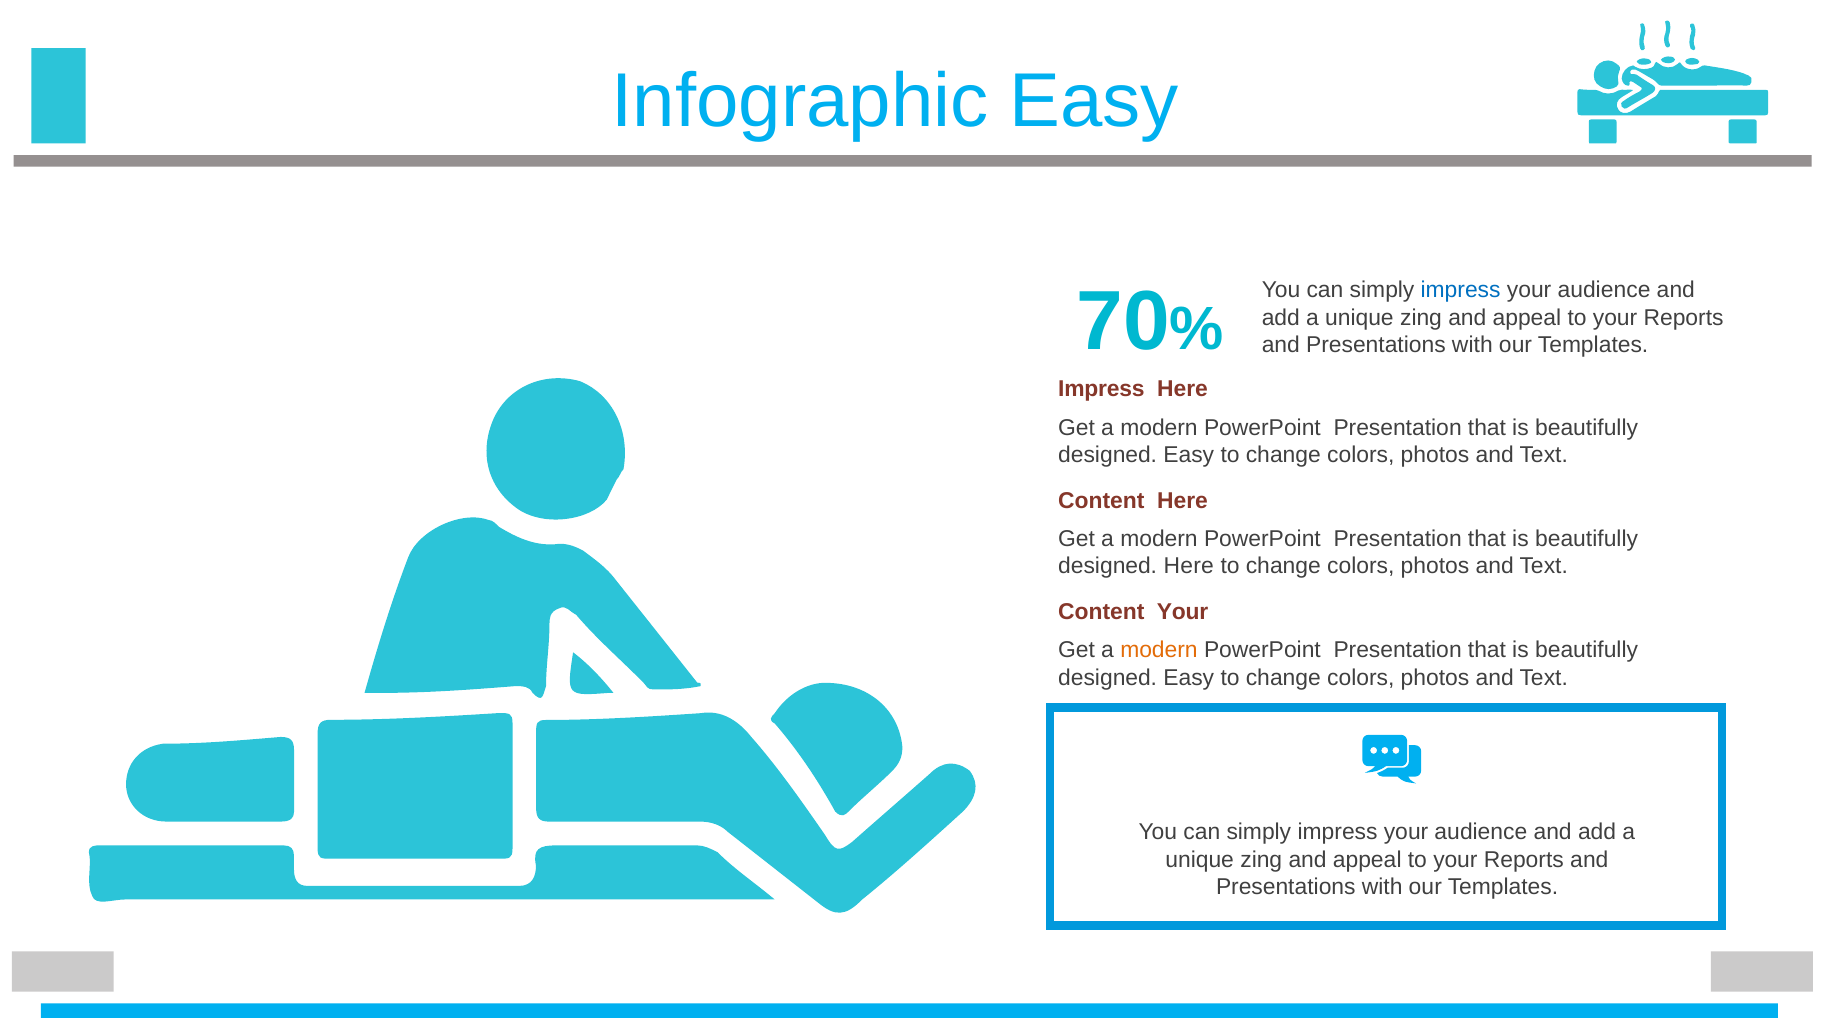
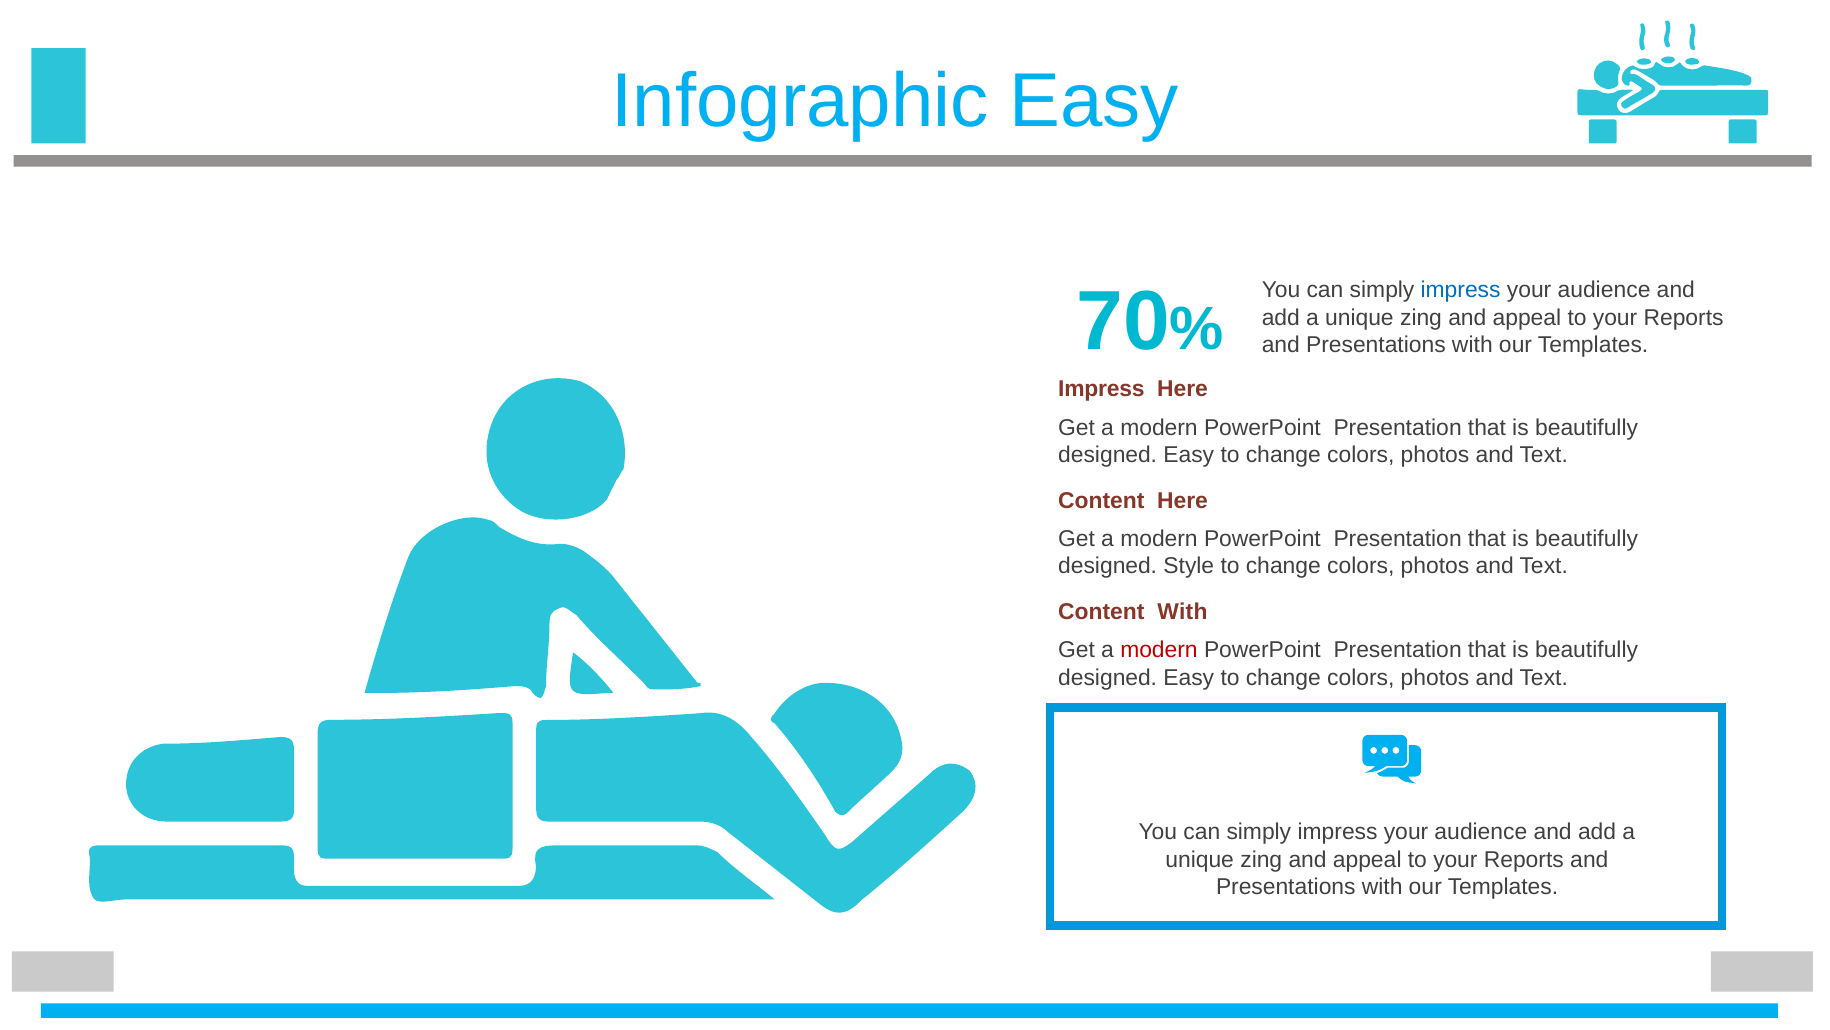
designed Here: Here -> Style
Content Your: Your -> With
modern at (1159, 650) colour: orange -> red
